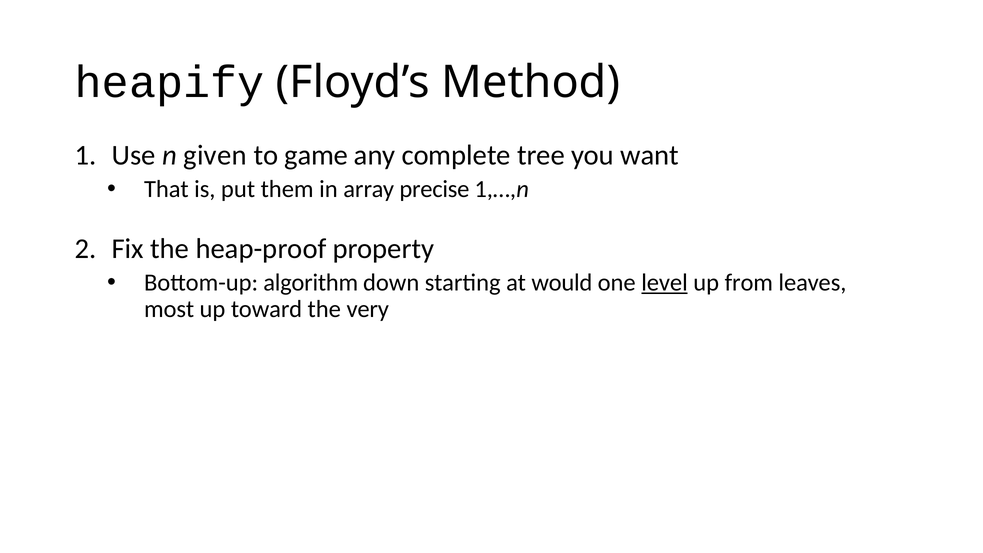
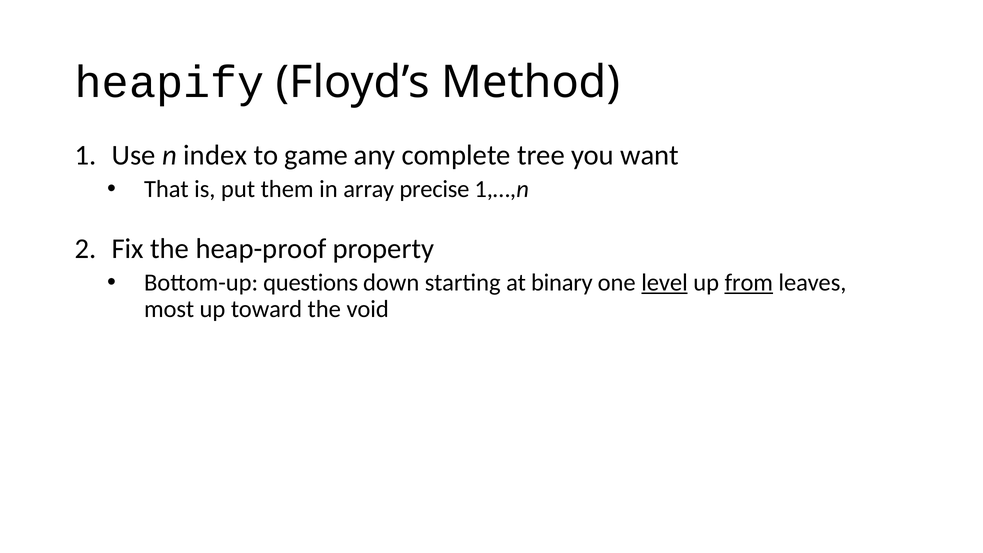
given: given -> index
algorithm: algorithm -> questions
would: would -> binary
from underline: none -> present
very: very -> void
